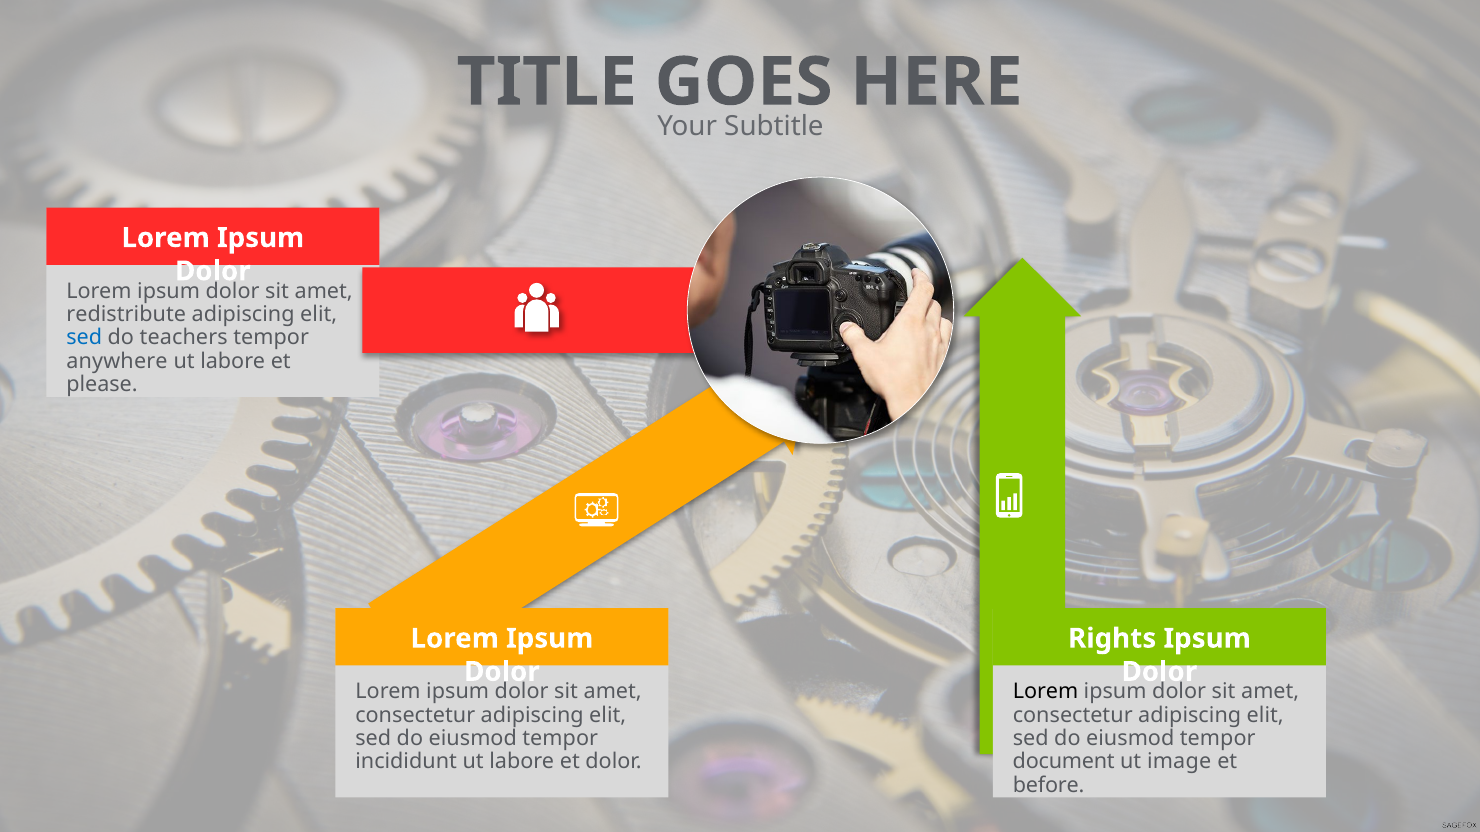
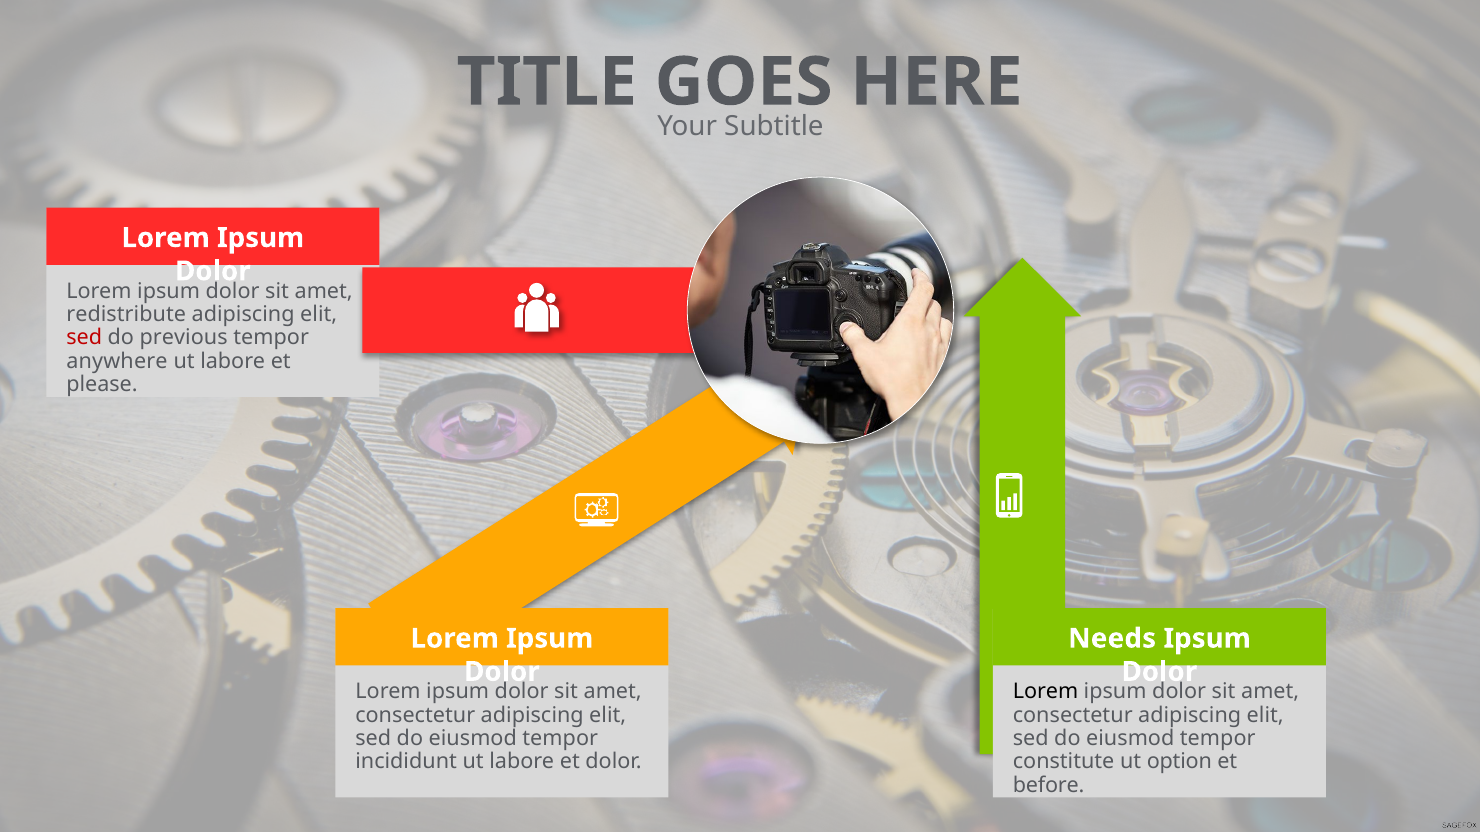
sed at (84, 338) colour: blue -> red
teachers: teachers -> previous
Rights: Rights -> Needs
document: document -> constitute
image: image -> option
